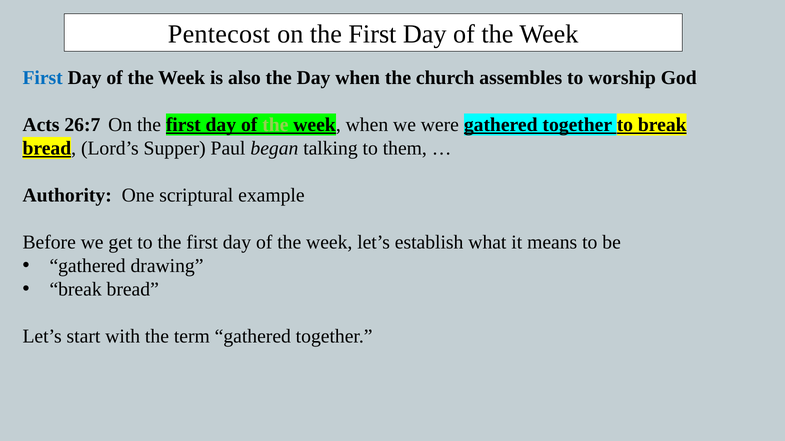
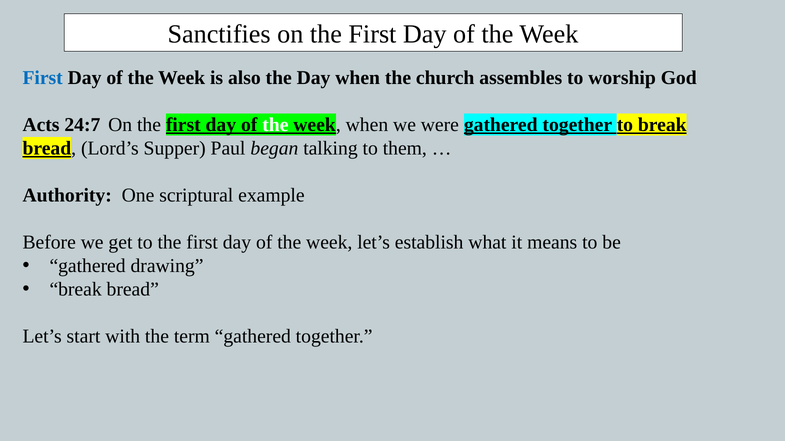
Pentecost: Pentecost -> Sanctifies
26:7: 26:7 -> 24:7
the at (275, 125) colour: light green -> white
